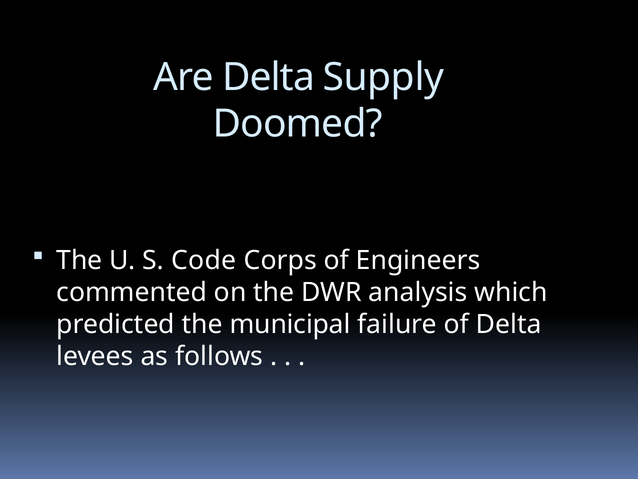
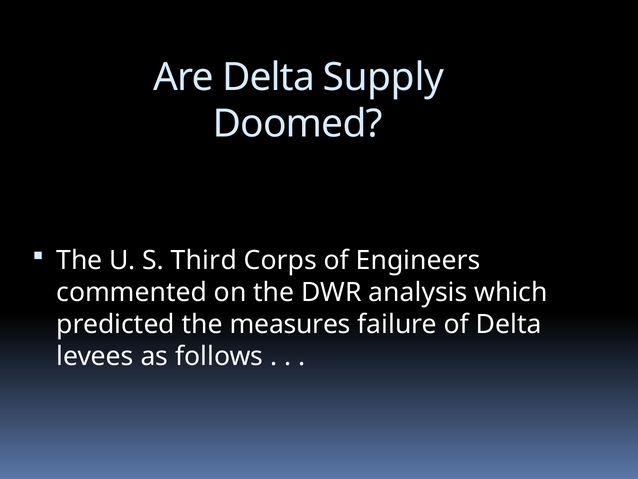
Code: Code -> Third
municipal: municipal -> measures
